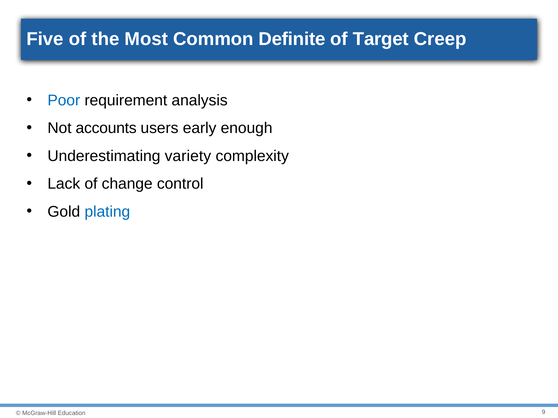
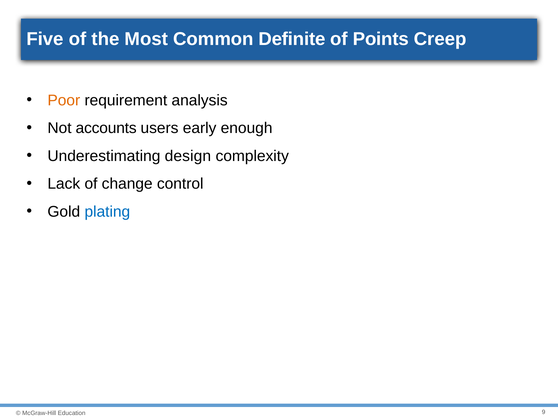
Target: Target -> Points
Poor colour: blue -> orange
variety: variety -> design
